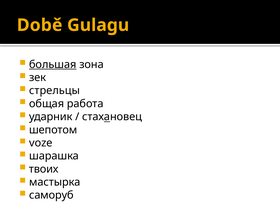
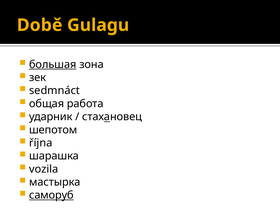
стрельцы: стрельцы -> sedmnáct
voze: voze -> října
твоих: твоих -> vozila
саморуб underline: none -> present
